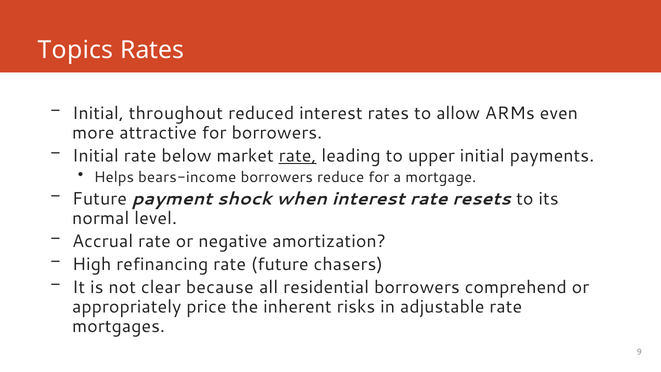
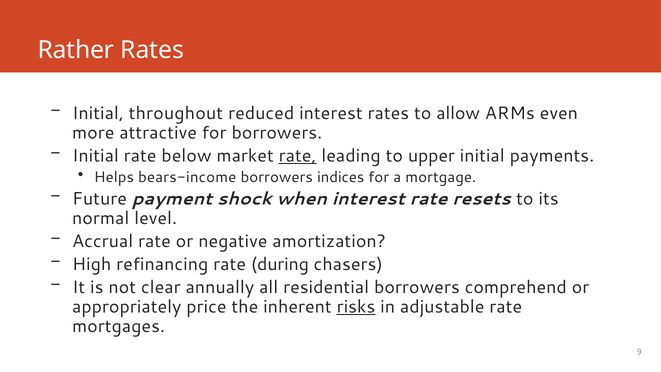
Topics: Topics -> Rather
reduce: reduce -> indices
rate future: future -> during
because: because -> annually
risks underline: none -> present
